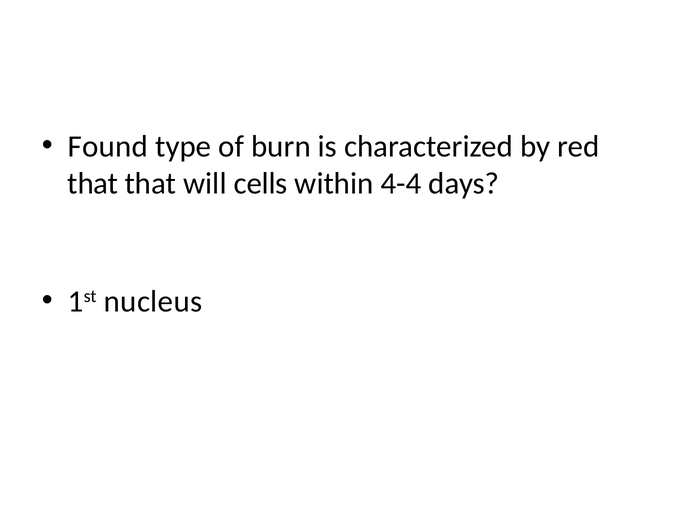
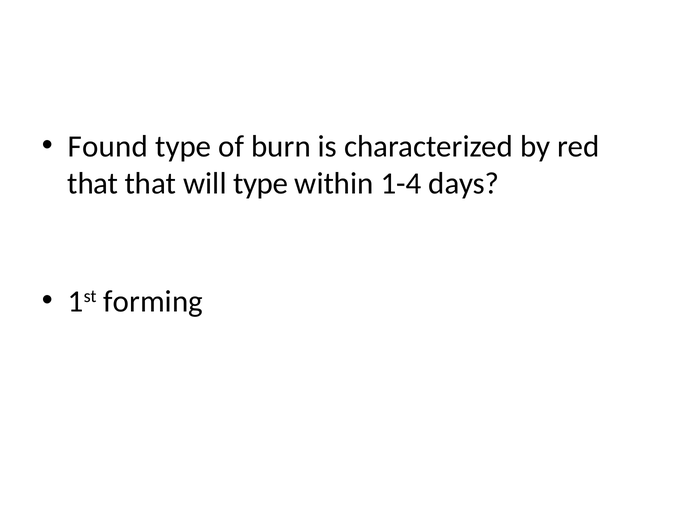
will cells: cells -> type
4-4: 4-4 -> 1-4
nucleus: nucleus -> forming
